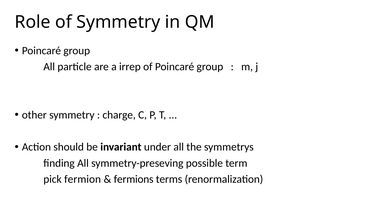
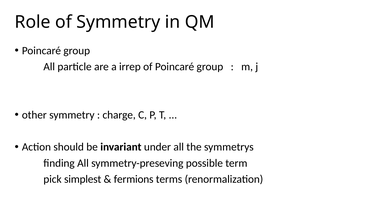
fermion: fermion -> simplest
